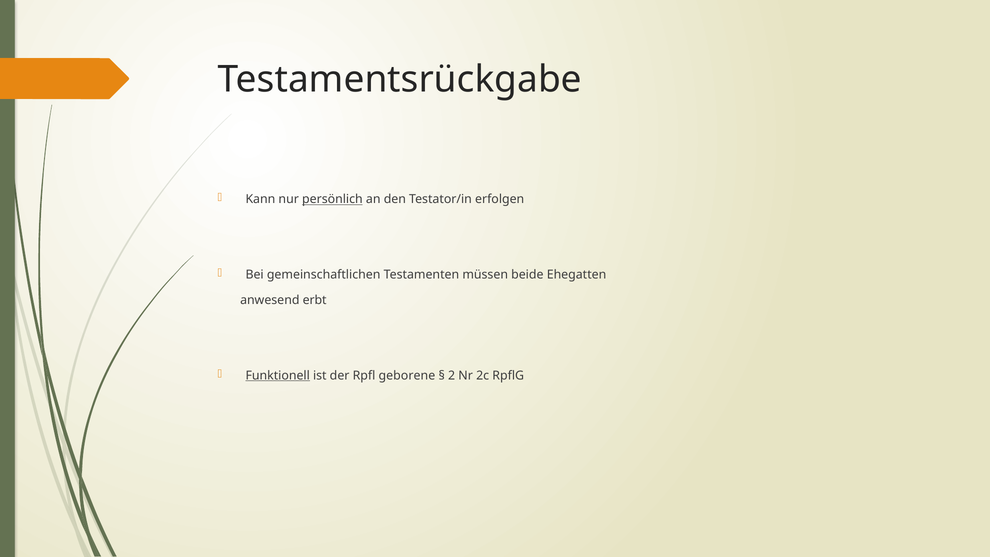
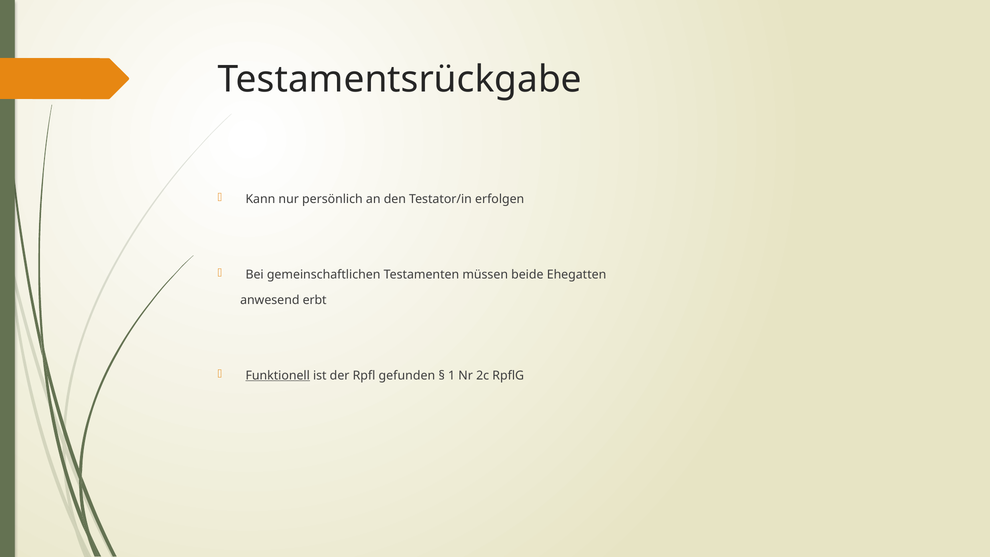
persönlich underline: present -> none
geborene: geborene -> gefunden
2: 2 -> 1
